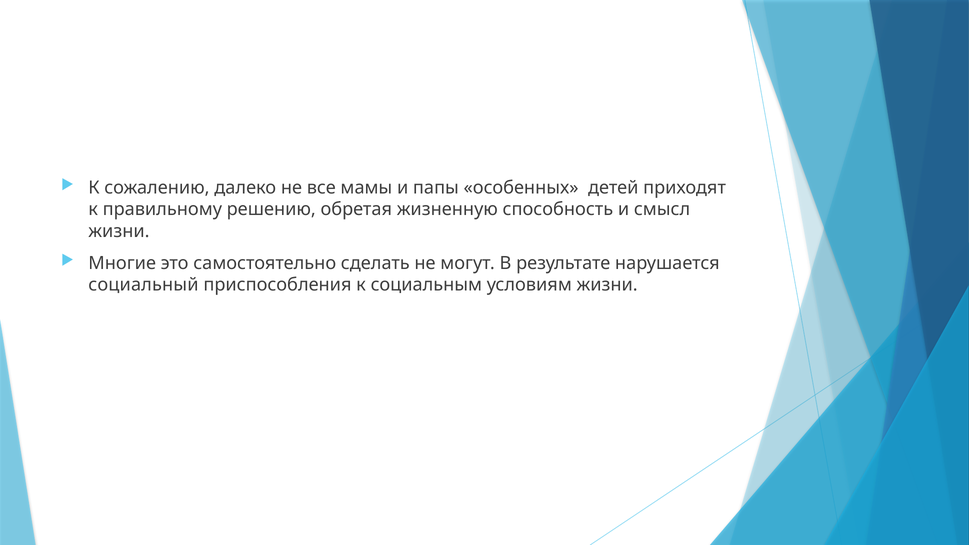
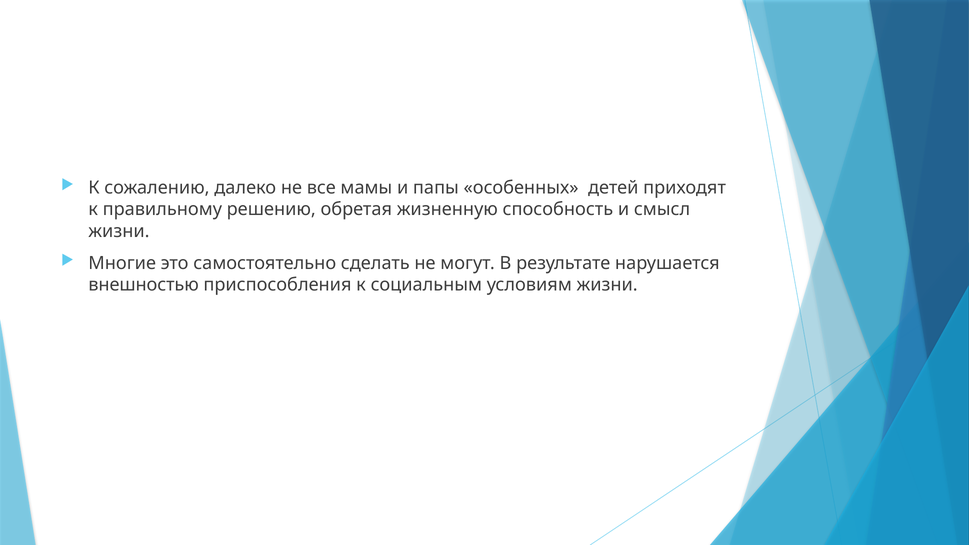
социальный: социальный -> внешностью
